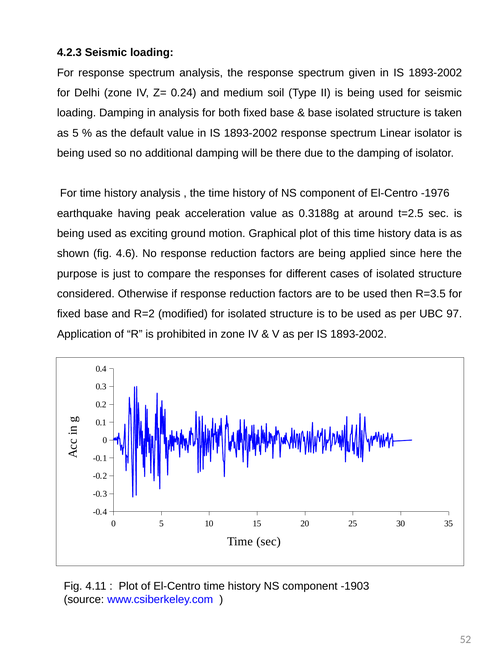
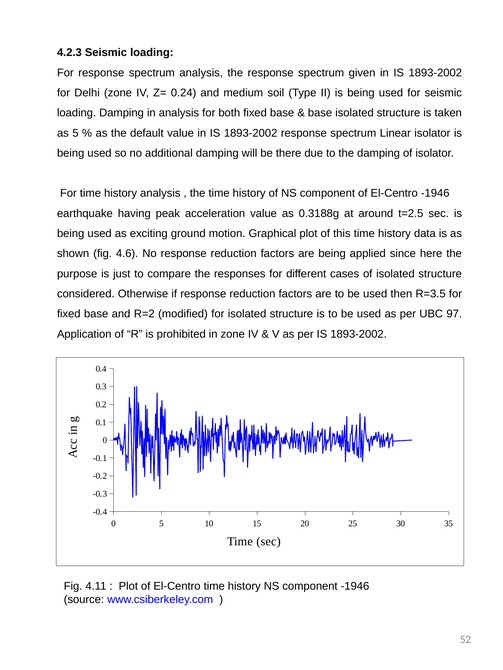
El-Centro -1976: -1976 -> -1946
component -1903: -1903 -> -1946
